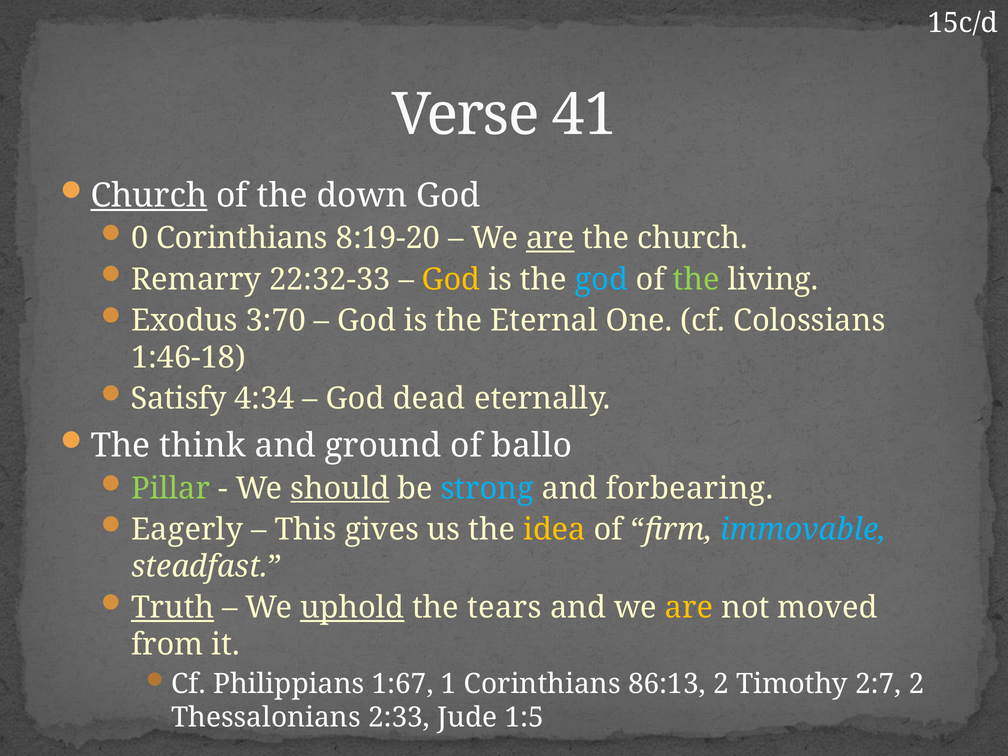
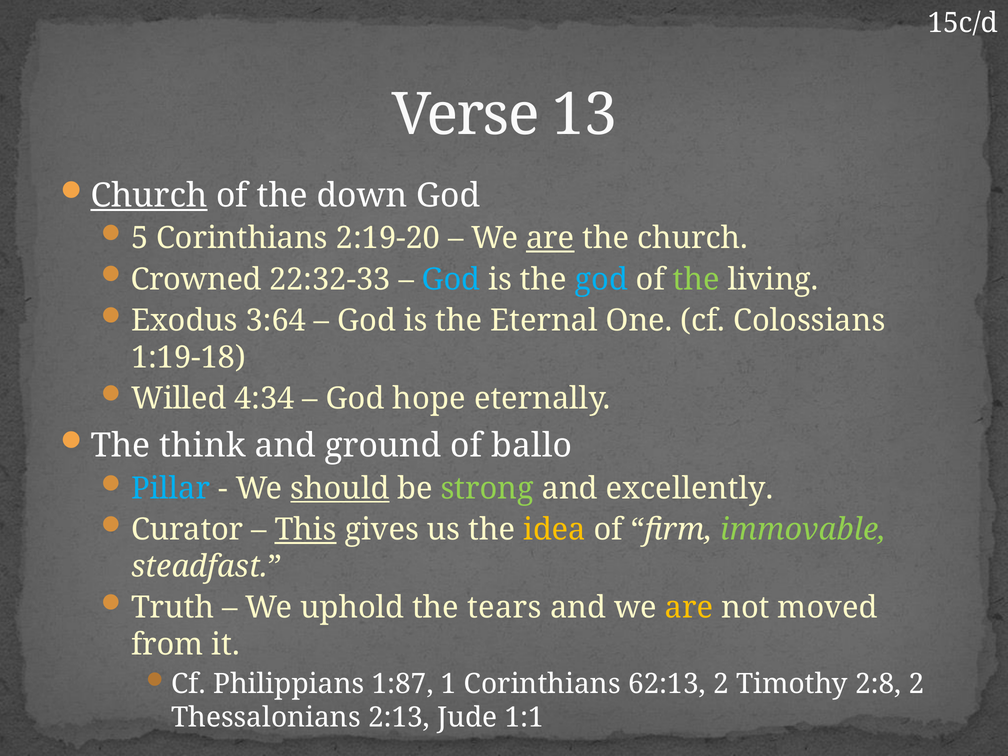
41: 41 -> 13
0: 0 -> 5
8:19-20: 8:19-20 -> 2:19-20
Remarry: Remarry -> Crowned
God at (451, 279) colour: yellow -> light blue
3:70: 3:70 -> 3:64
1:46-18: 1:46-18 -> 1:19-18
Satisfy: Satisfy -> Willed
dead: dead -> hope
Pillar colour: light green -> light blue
strong colour: light blue -> light green
forbearing: forbearing -> excellently
Eagerly: Eagerly -> Curator
This underline: none -> present
immovable colour: light blue -> light green
Truth underline: present -> none
uphold underline: present -> none
1:67: 1:67 -> 1:87
86:13: 86:13 -> 62:13
2:7: 2:7 -> 2:8
2:33: 2:33 -> 2:13
1:5: 1:5 -> 1:1
